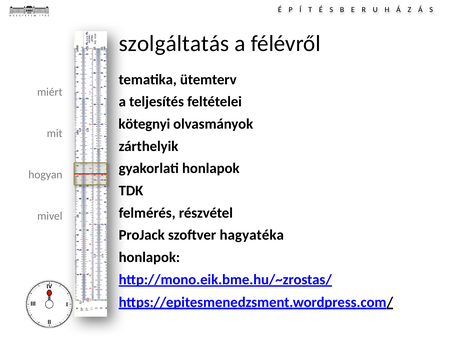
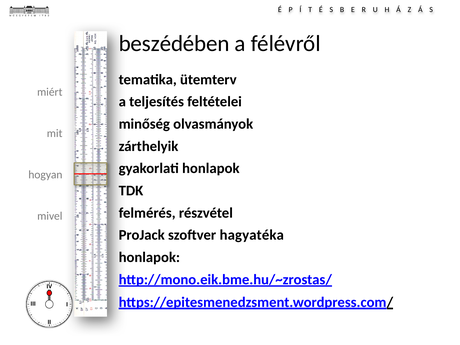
szolgáltatás: szolgáltatás -> beszédében
kötegnyi: kötegnyi -> minőség
